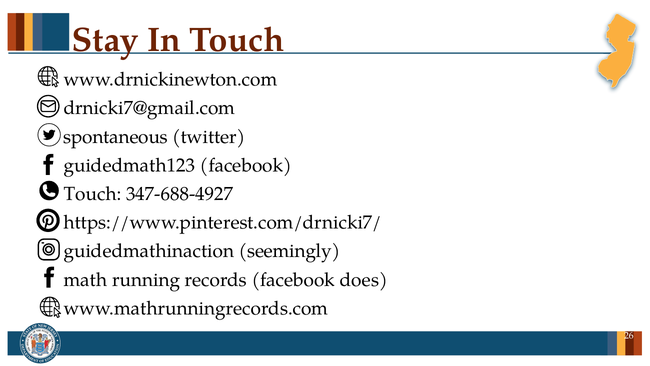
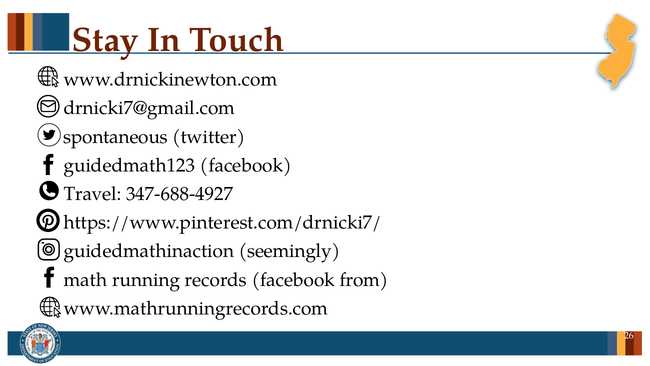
Touch at (92, 194): Touch -> Travel
does: does -> from
